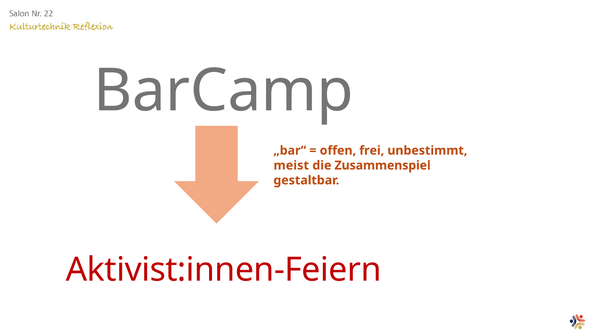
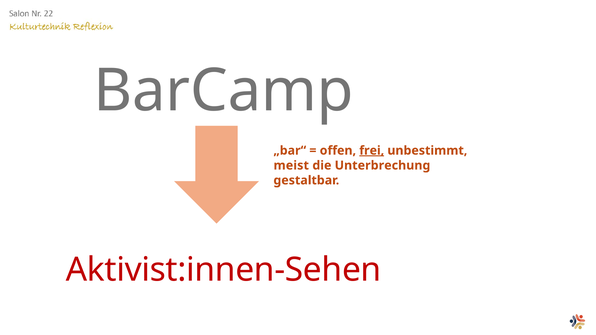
frei underline: none -> present
Zusammenspiel: Zusammenspiel -> Unterbrechung
Aktivist:innen-Feiern: Aktivist:innen-Feiern -> Aktivist:innen-Sehen
